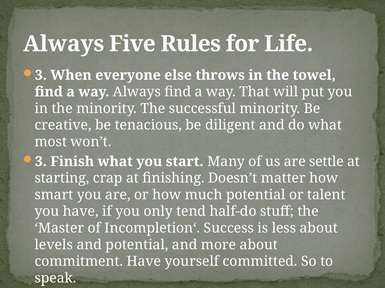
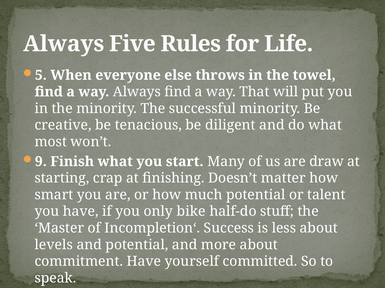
3 at (41, 75): 3 -> 5
3 at (41, 162): 3 -> 9
settle: settle -> draw
tend: tend -> bike
